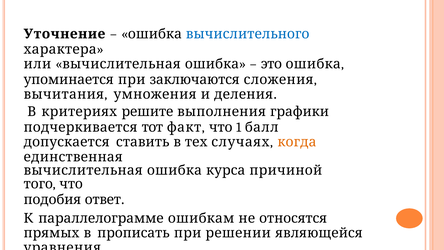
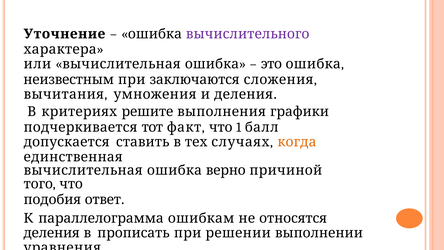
вычислительного colour: blue -> purple
упоминается: упоминается -> неизвестным
курса: курса -> верно
параллелограмме: параллелограмме -> параллелограмма
прямых at (52, 233): прямых -> деления
являющейся: являющейся -> выполнении
